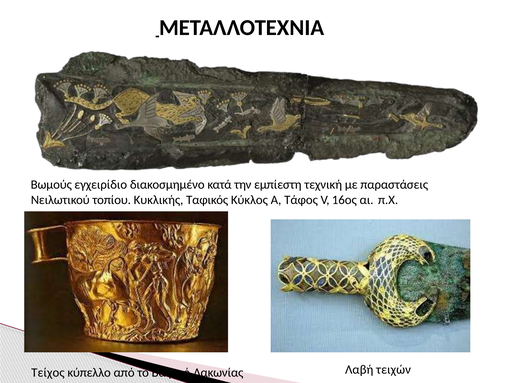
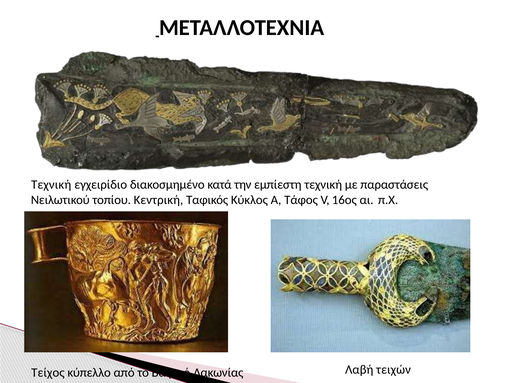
Βωμούς at (51, 185): Βωμούς -> Τεχνική
Κυκλικής: Κυκλικής -> Κεντρική
